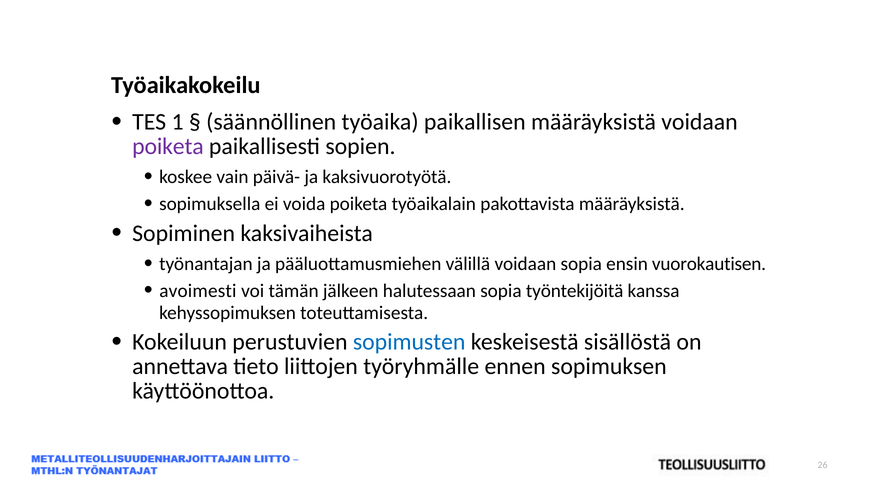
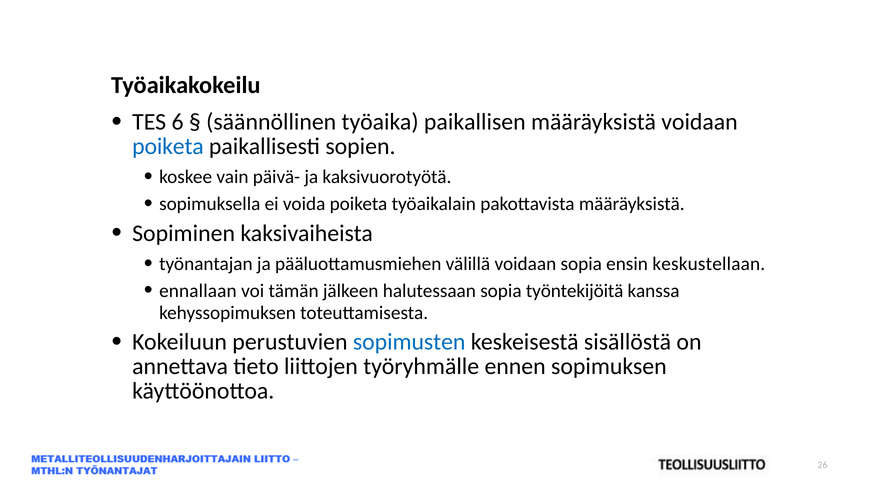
1: 1 -> 6
poiketa at (168, 146) colour: purple -> blue
vuorokautisen: vuorokautisen -> keskustellaan
avoimesti: avoimesti -> ennallaan
